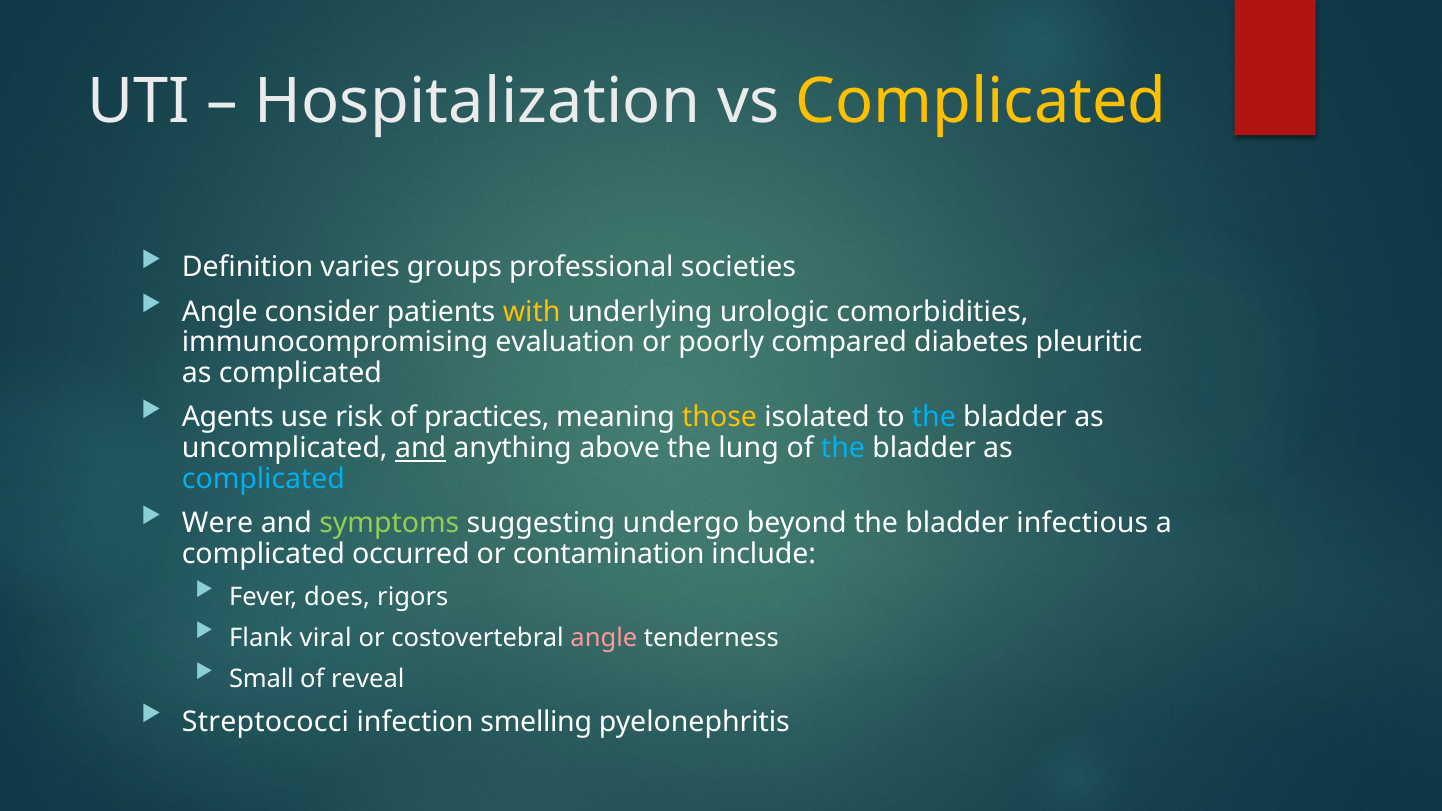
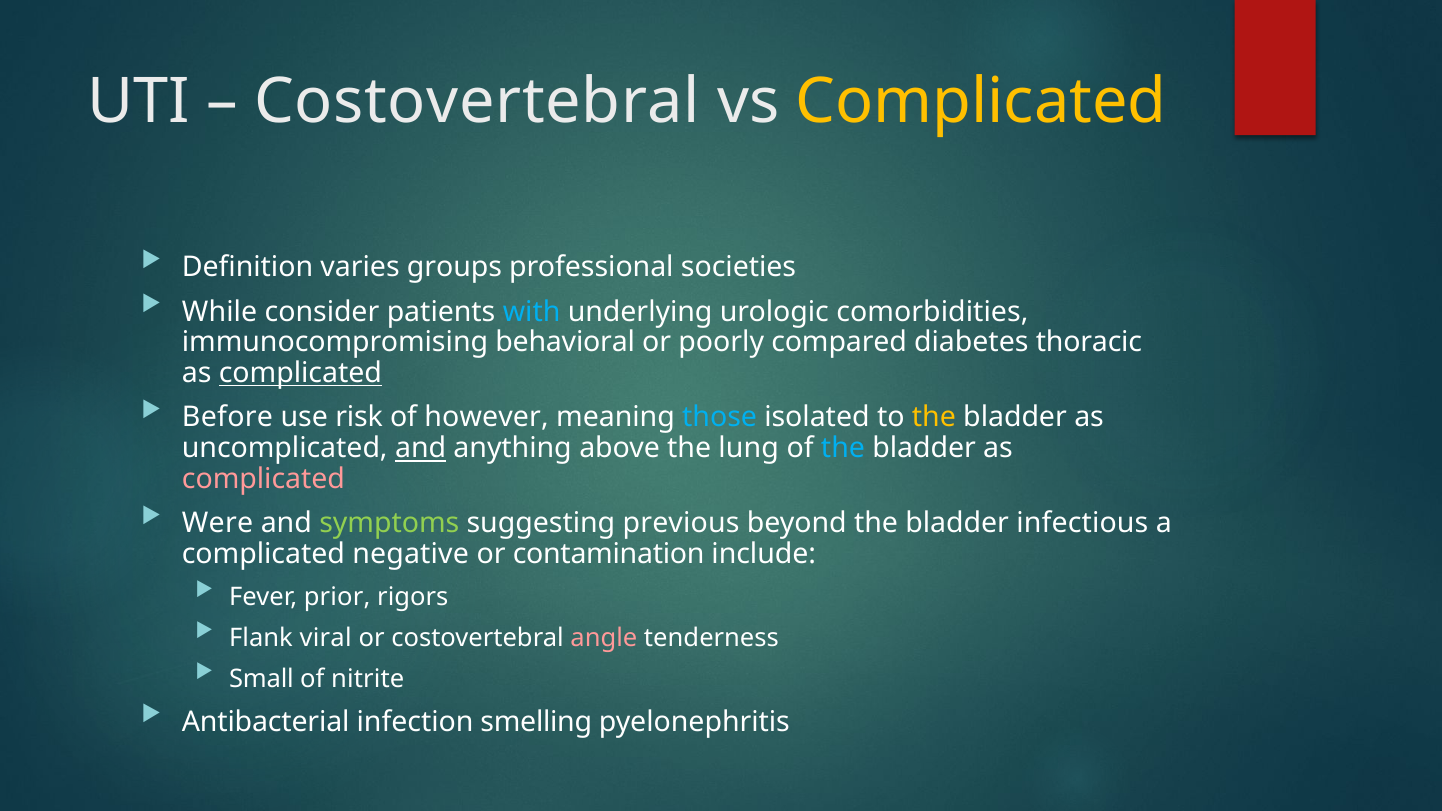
Hospitalization at (477, 101): Hospitalization -> Costovertebral
Angle at (220, 312): Angle -> While
with colour: yellow -> light blue
evaluation: evaluation -> behavioral
pleuritic: pleuritic -> thoracic
complicated at (300, 373) underline: none -> present
Agents: Agents -> Before
practices: practices -> however
those colour: yellow -> light blue
the at (934, 418) colour: light blue -> yellow
complicated at (263, 479) colour: light blue -> pink
undergo: undergo -> previous
occurred: occurred -> negative
does: does -> prior
reveal: reveal -> nitrite
Streptococci: Streptococci -> Antibacterial
